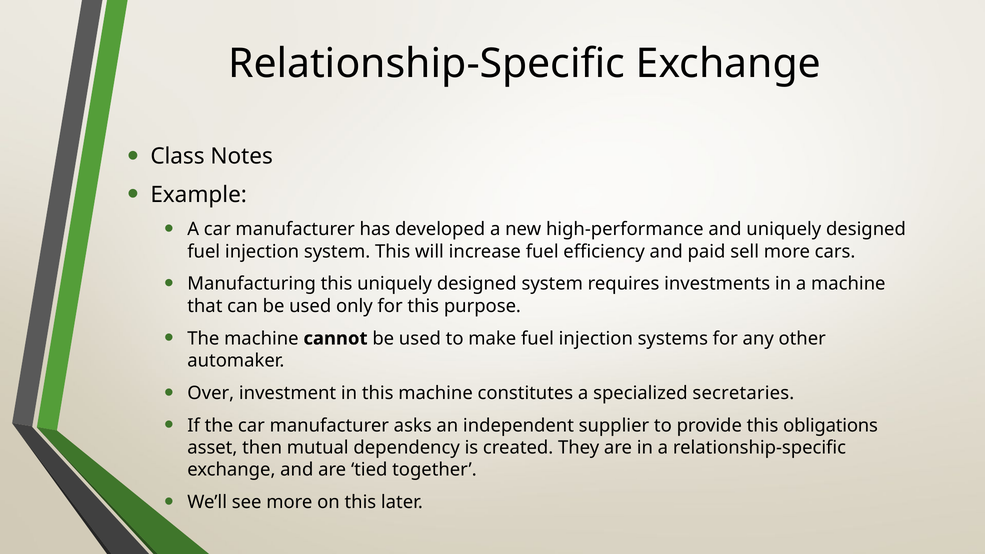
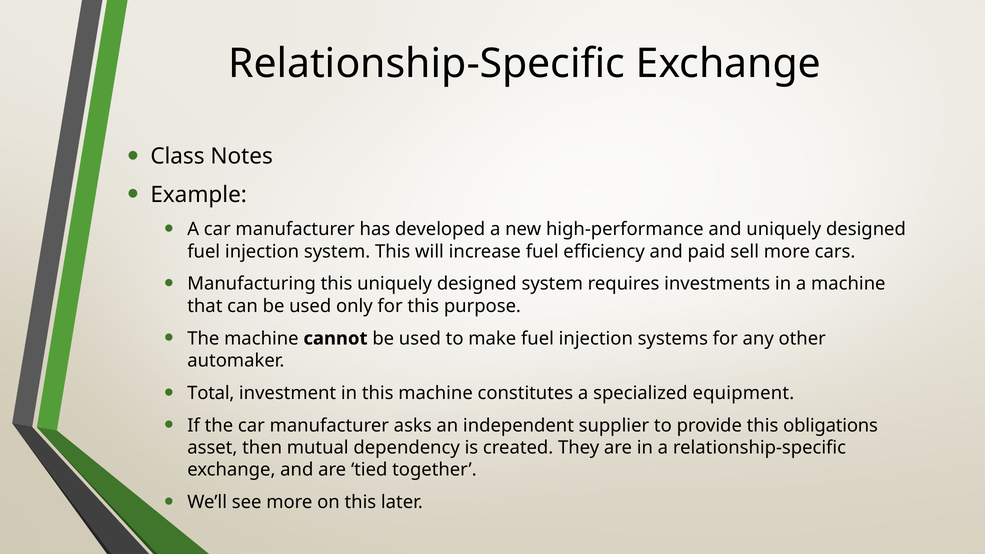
Over: Over -> Total
secretaries: secretaries -> equipment
